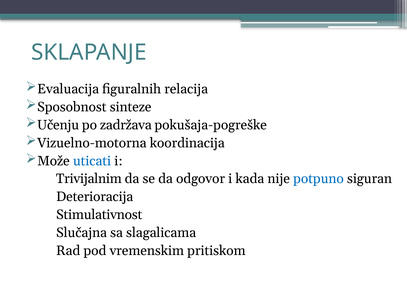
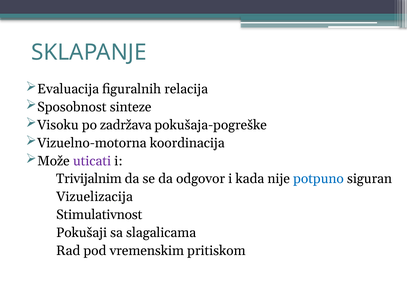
Učenju: Učenju -> Visoku
uticati colour: blue -> purple
Deterioracija: Deterioracija -> Vizuelizacija
Slučajna: Slučajna -> Pokušaji
